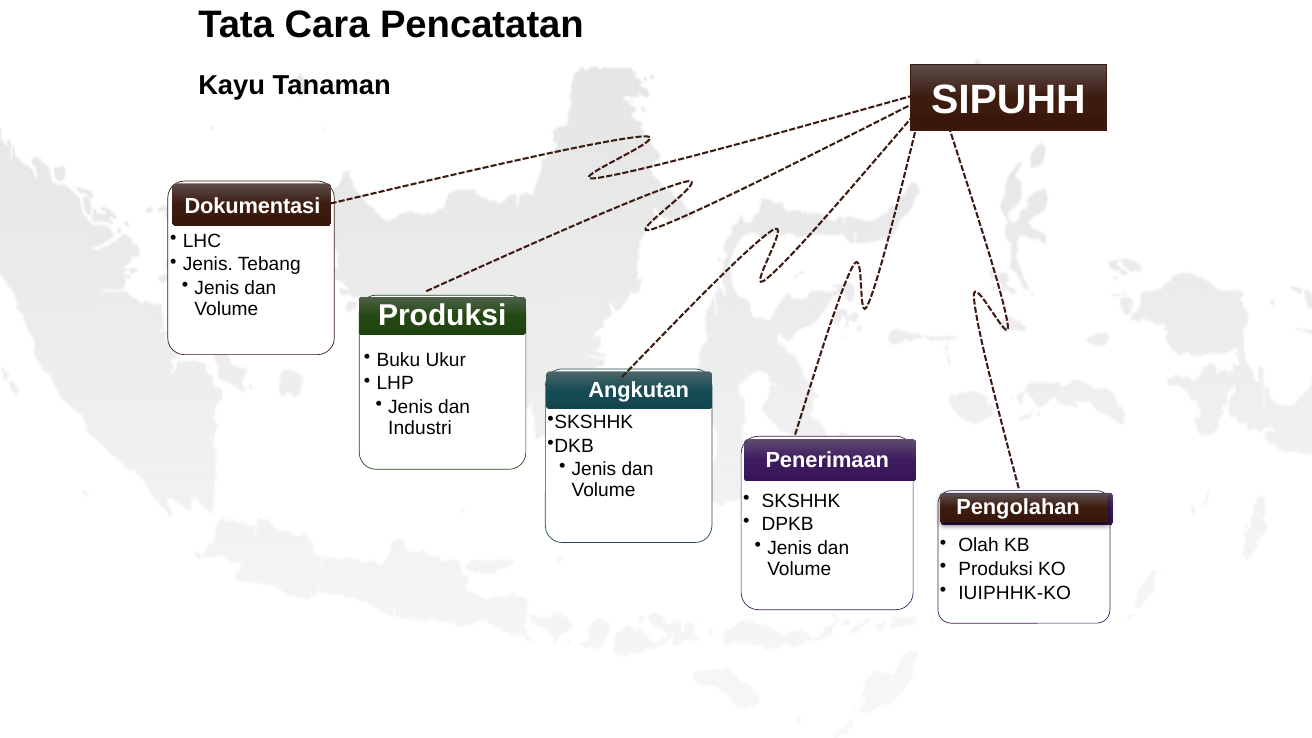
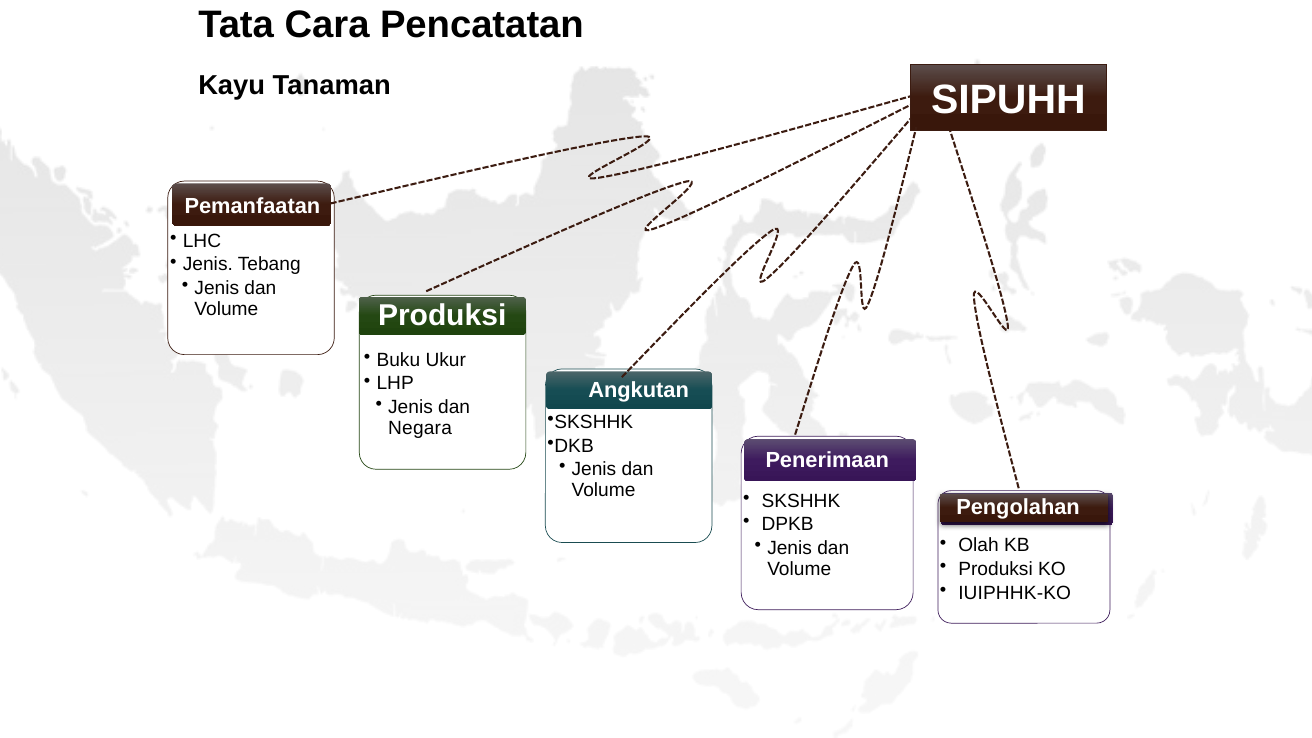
Dokumentasi: Dokumentasi -> Pemanfaatan
Industri: Industri -> Negara
